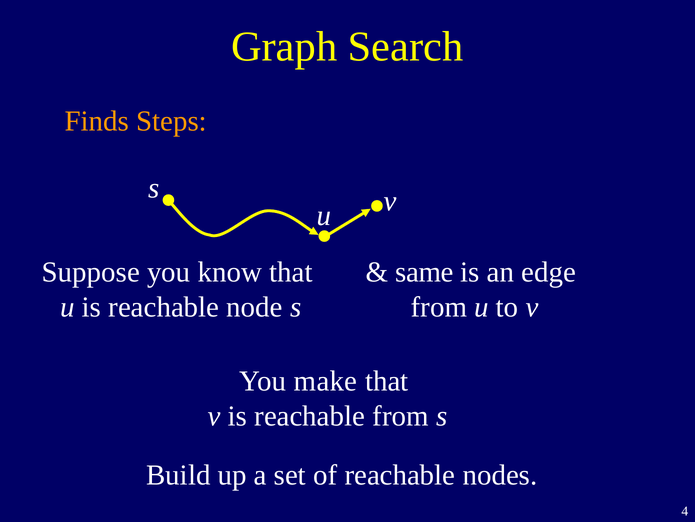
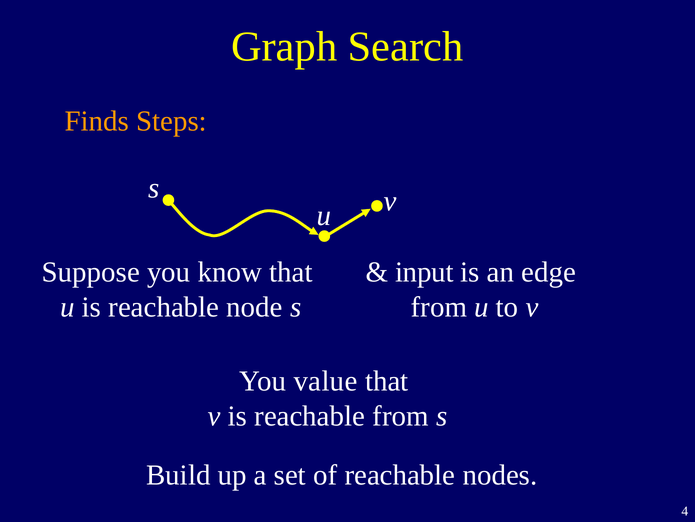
same: same -> input
make: make -> value
